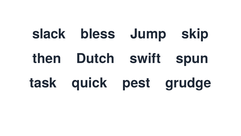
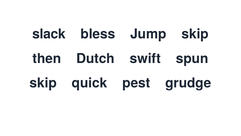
task at (43, 83): task -> skip
